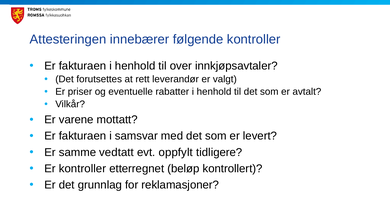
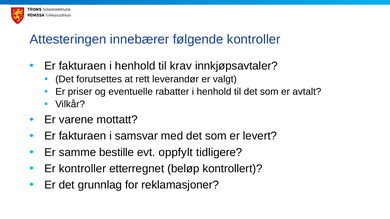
over: over -> krav
vedtatt: vedtatt -> bestille
